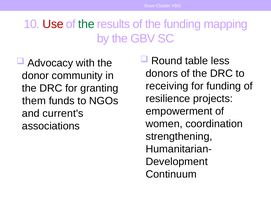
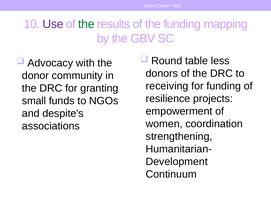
Use colour: red -> purple
them: them -> small
current's: current's -> despite's
